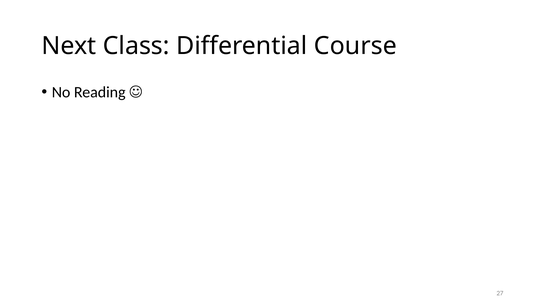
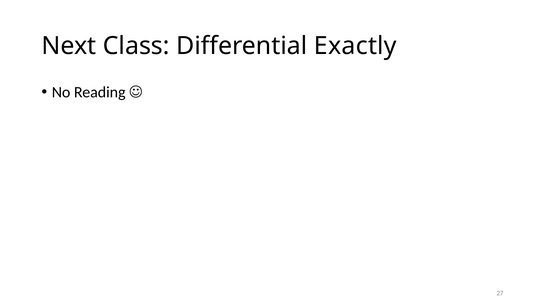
Course: Course -> Exactly
